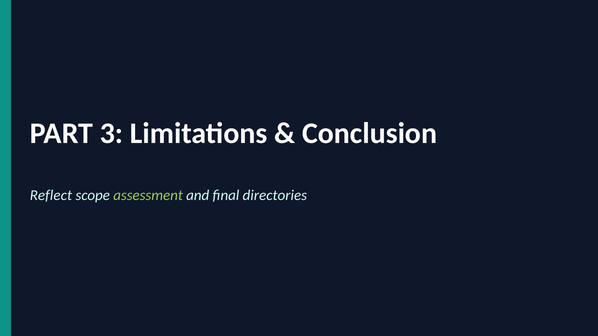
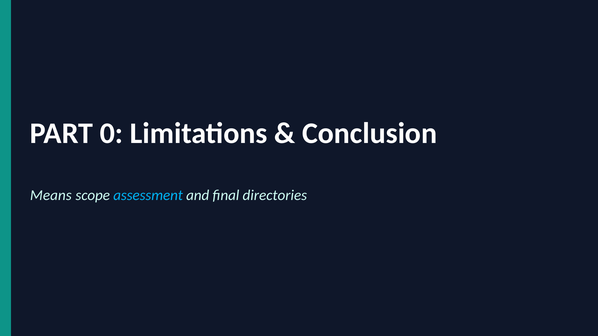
3: 3 -> 0
Reflect: Reflect -> Means
assessment colour: light green -> light blue
